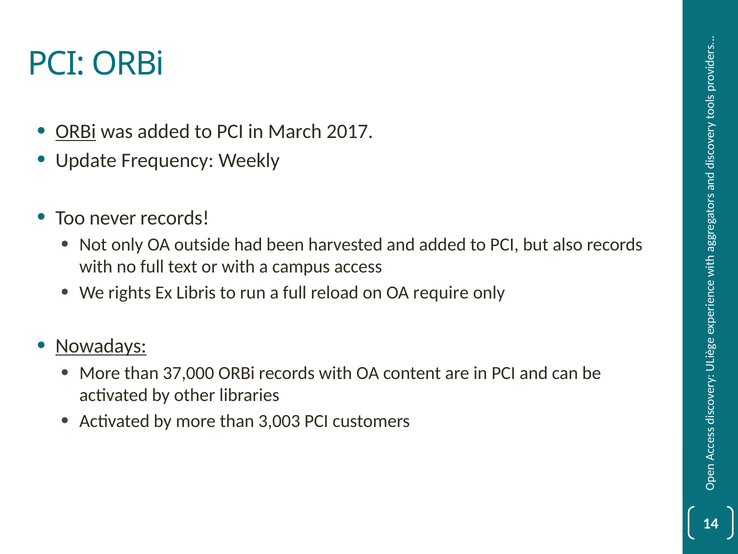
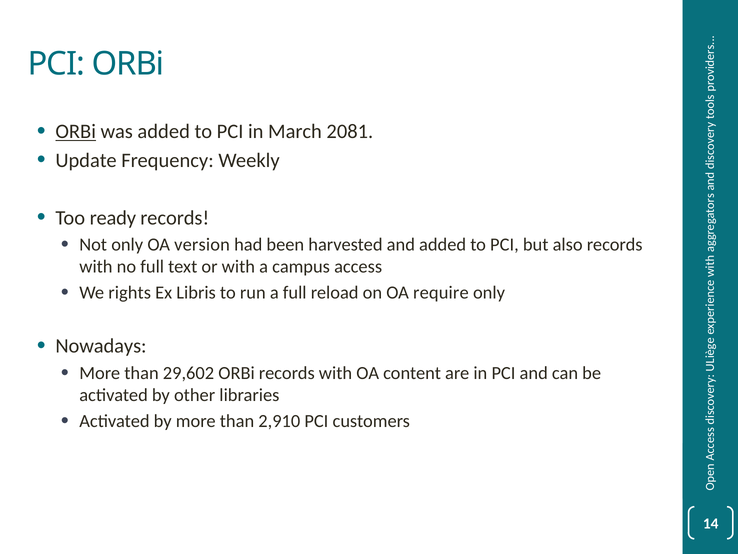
2017: 2017 -> 2081
never: never -> ready
outside: outside -> version
Nowadays underline: present -> none
37,000: 37,000 -> 29,602
3,003: 3,003 -> 2,910
